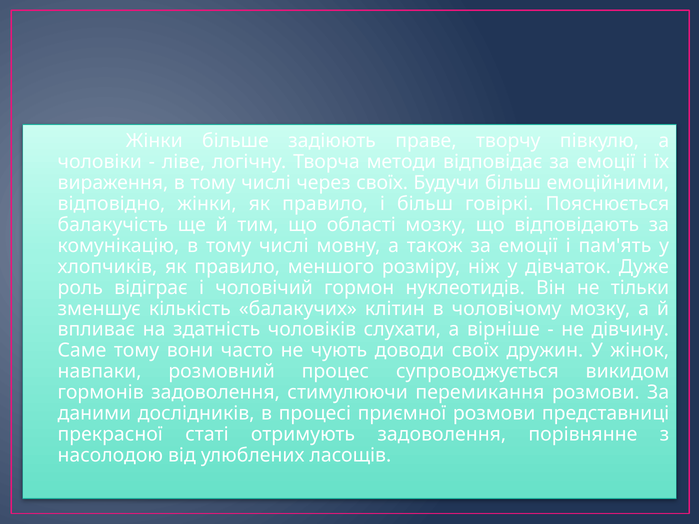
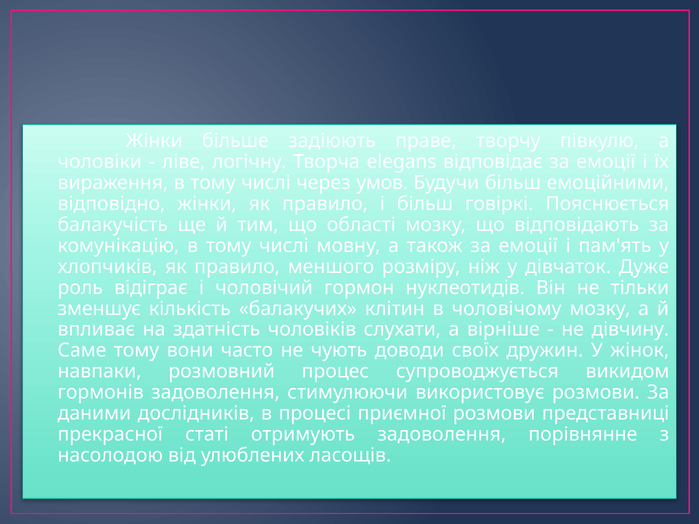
методи: методи -> elegans
через своїх: своїх -> умов
перемикання: перемикання -> використовує
